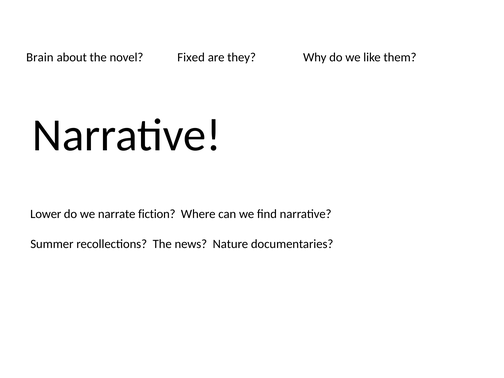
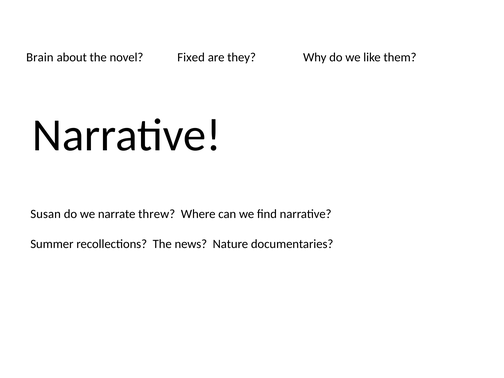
Lower: Lower -> Susan
fiction: fiction -> threw
